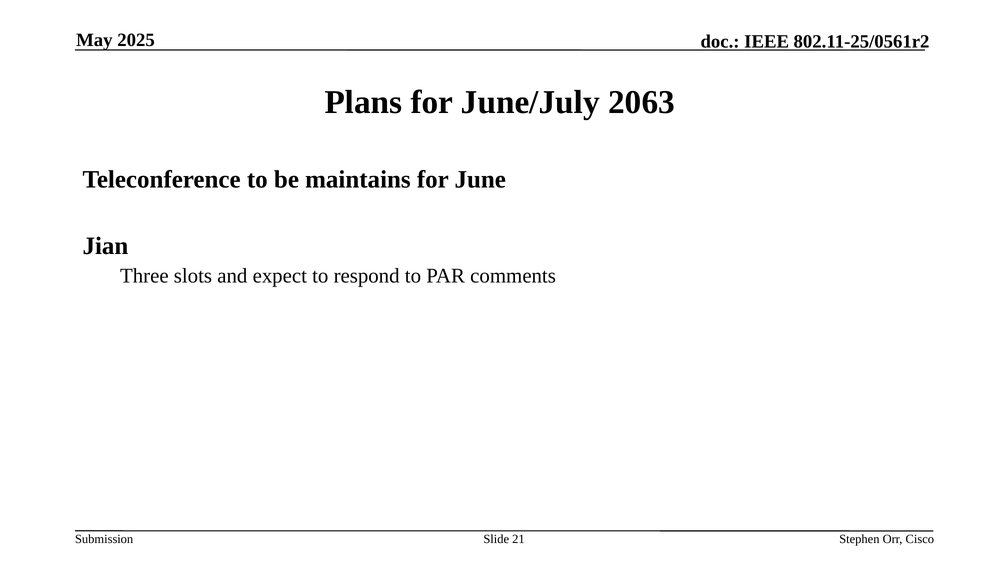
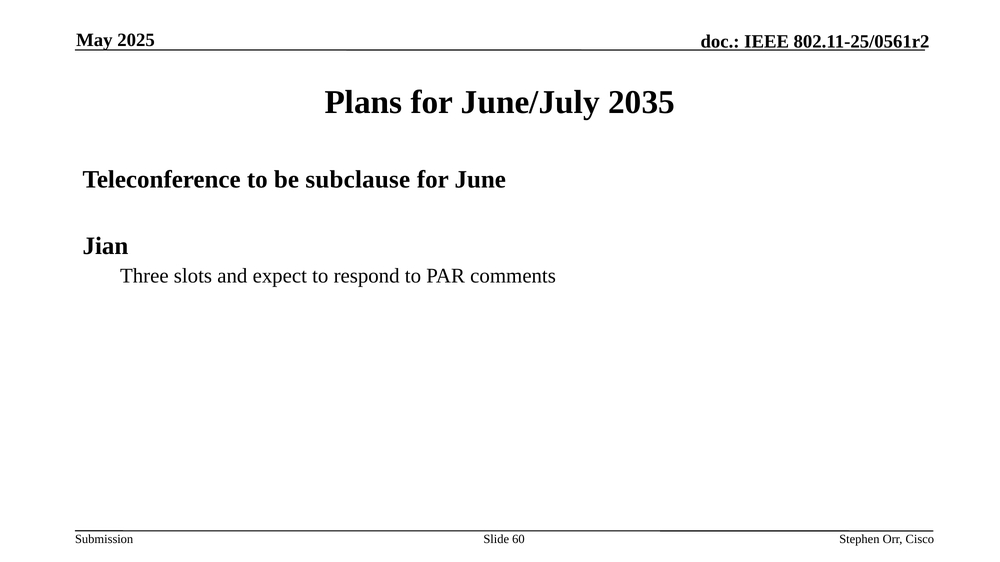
2063: 2063 -> 2035
maintains: maintains -> subclause
21: 21 -> 60
